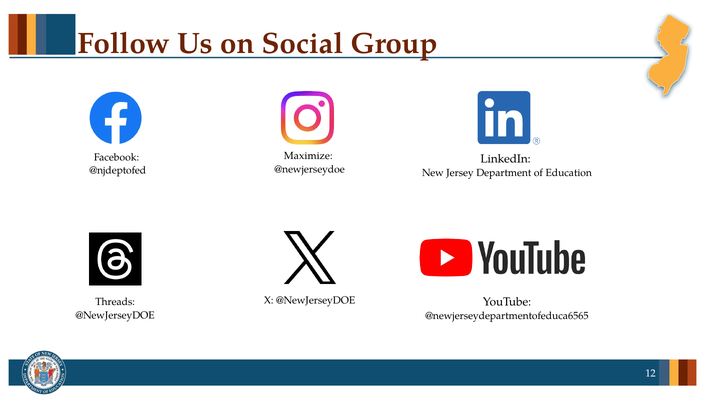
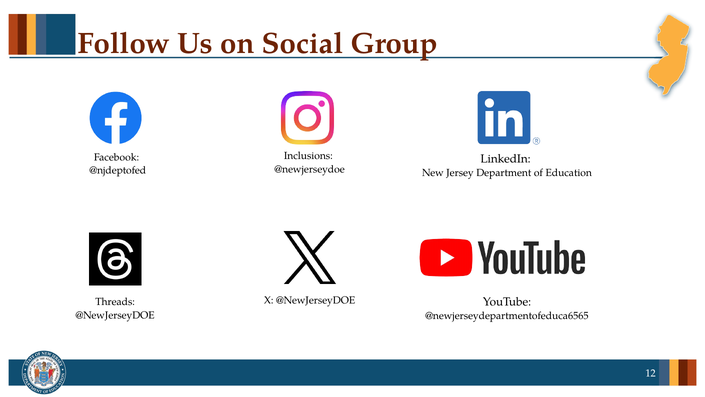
Maximize: Maximize -> Inclusions
